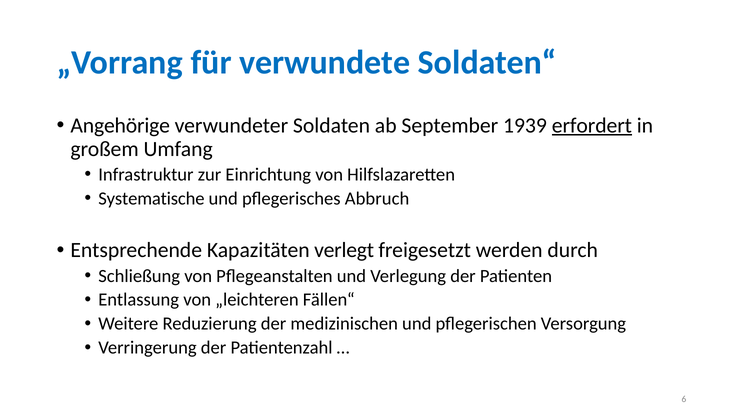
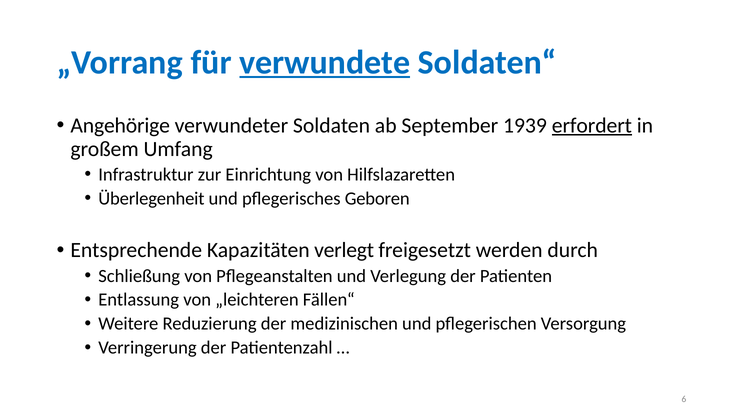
verwundete underline: none -> present
Systematische: Systematische -> Überlegenheit
Abbruch: Abbruch -> Geboren
